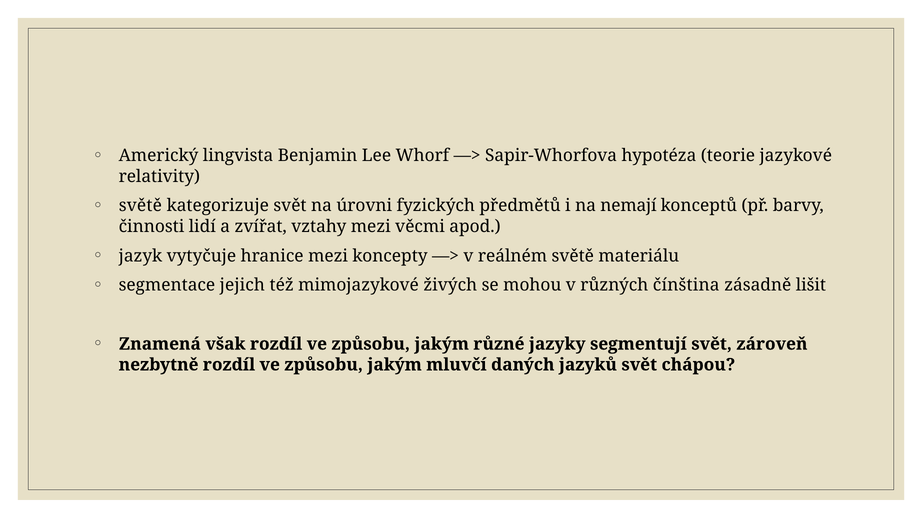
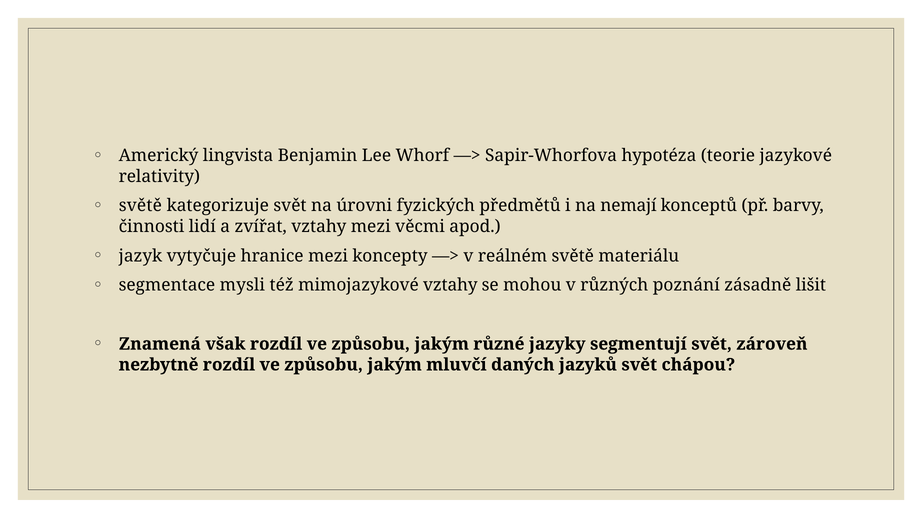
jejich: jejich -> mysli
mimojazykové živých: živých -> vztahy
čínština: čínština -> poznání
